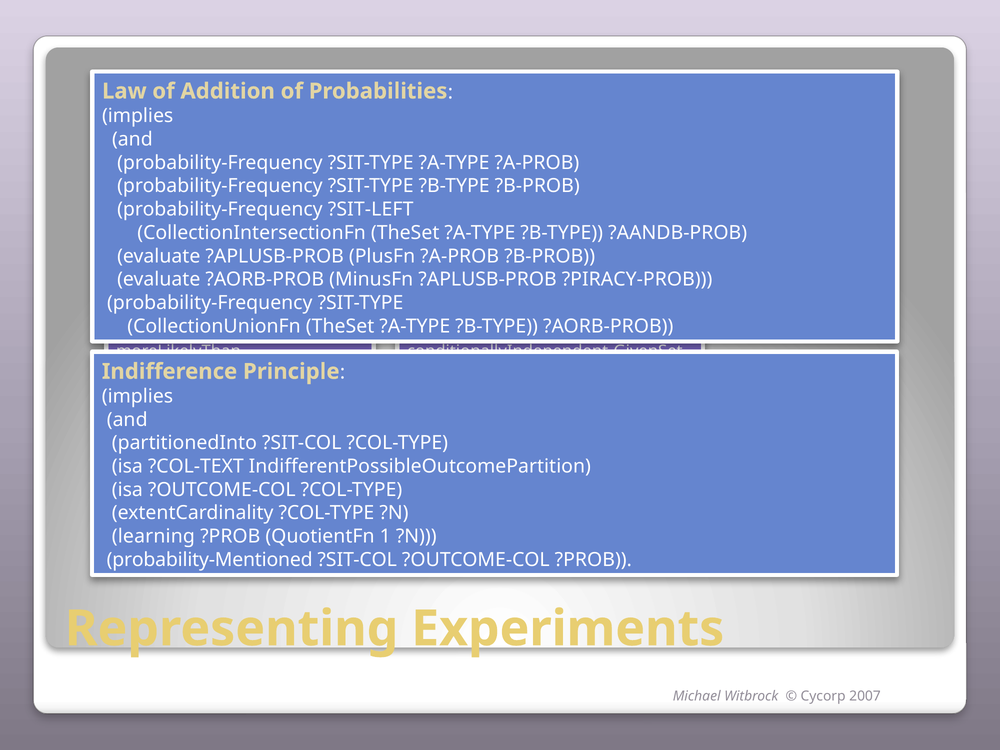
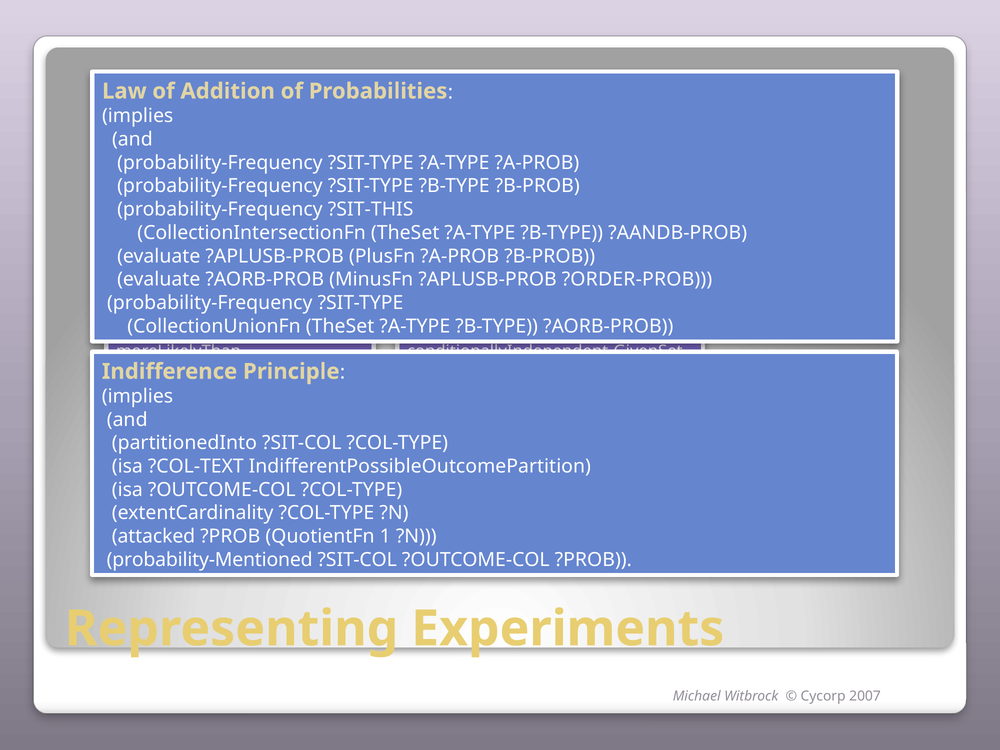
?SIT-LEFT: ?SIT-LEFT -> ?SIT-THIS
?PIRACY-PROB: ?PIRACY-PROB -> ?ORDER-PROB
learning: learning -> attacked
